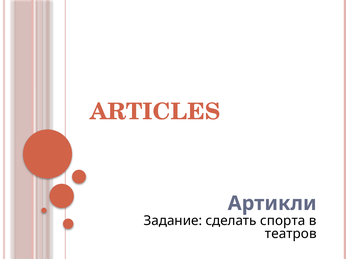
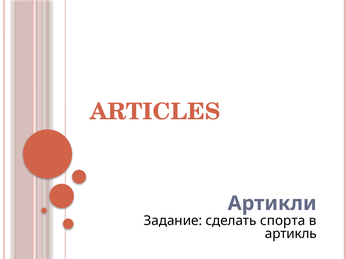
театров: театров -> артикль
